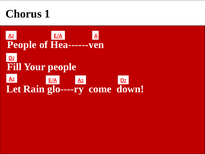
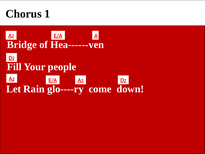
People at (22, 45): People -> Bridge
